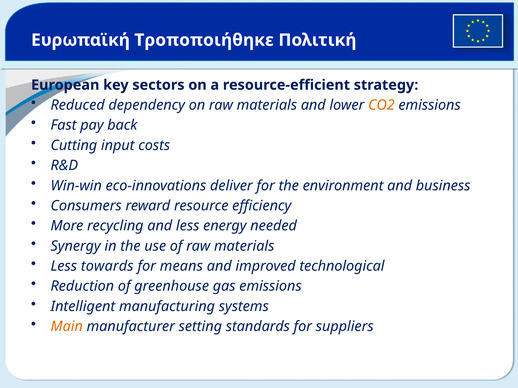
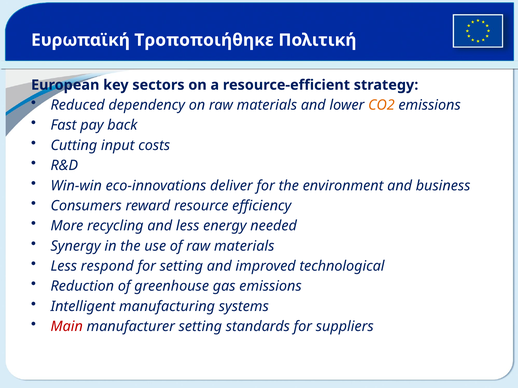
towards: towards -> respond
for means: means -> setting
Main colour: orange -> red
